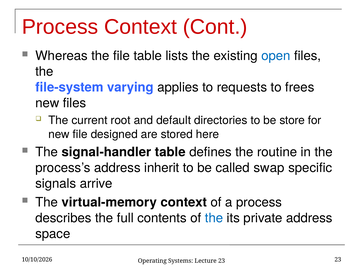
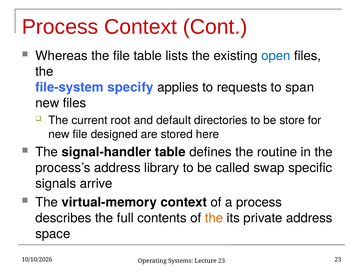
varying: varying -> specify
frees: frees -> span
inherit: inherit -> library
the at (214, 218) colour: blue -> orange
